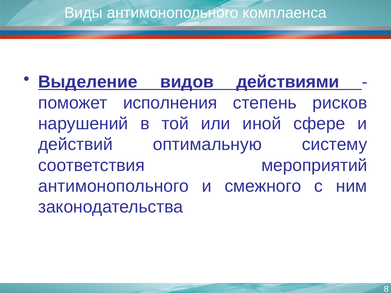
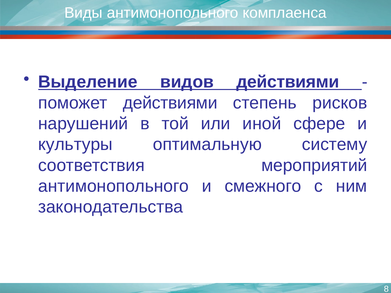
поможет исполнения: исполнения -> действиями
действий: действий -> культуры
